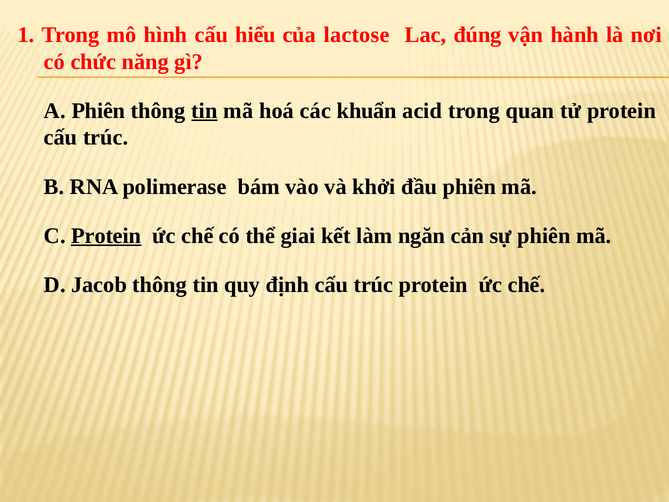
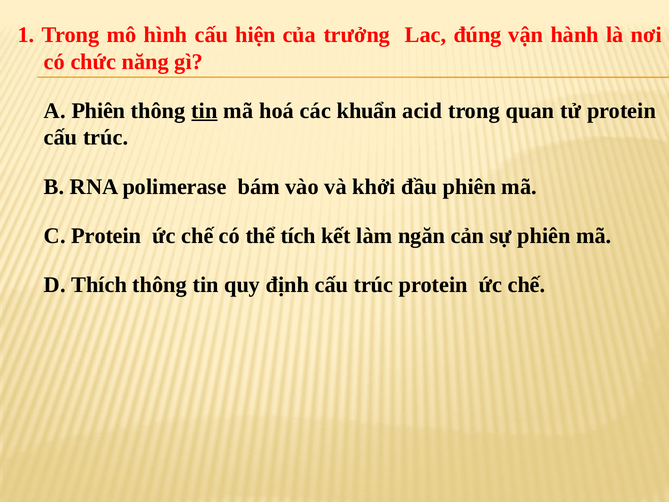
hiểu: hiểu -> hiện
lactose: lactose -> trưởng
Protein at (106, 236) underline: present -> none
giai: giai -> tích
Jacob: Jacob -> Thích
